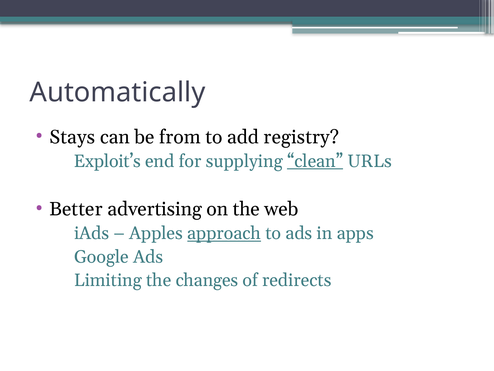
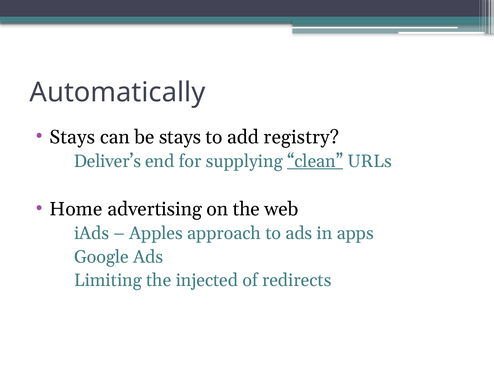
be from: from -> stays
Exploit’s: Exploit’s -> Deliver’s
Better: Better -> Home
approach underline: present -> none
changes: changes -> injected
